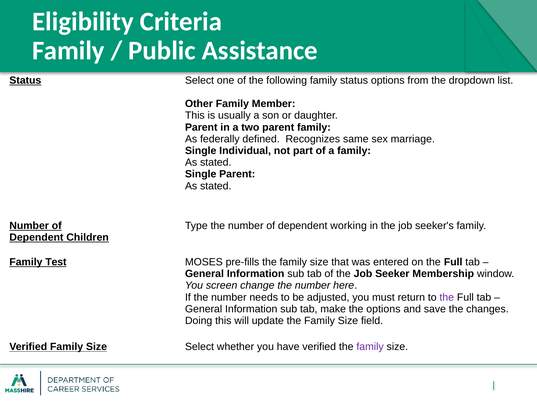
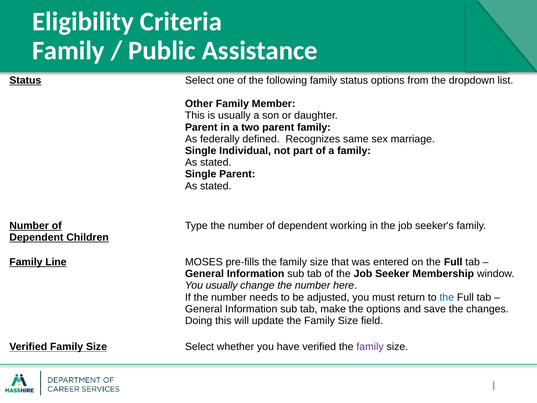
Test: Test -> Line
You screen: screen -> usually
the at (447, 297) colour: purple -> blue
